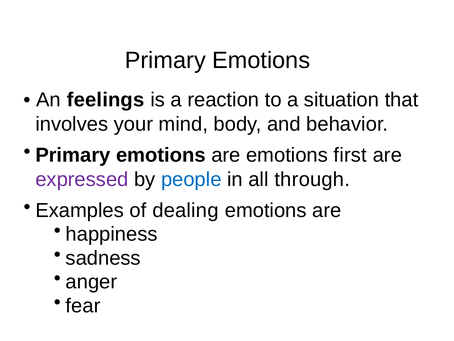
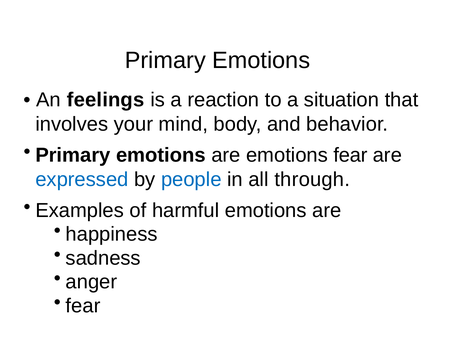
emotions first: first -> fear
expressed colour: purple -> blue
dealing: dealing -> harmful
